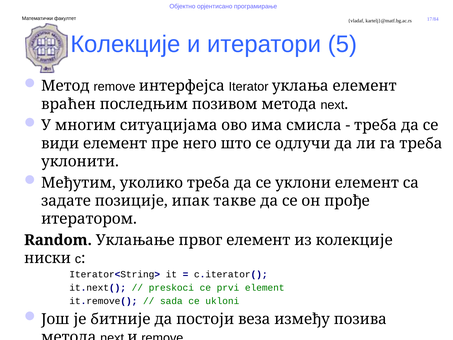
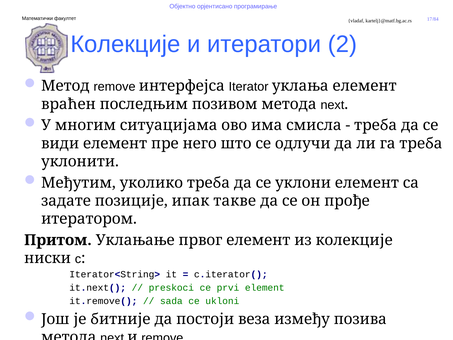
5: 5 -> 2
Random: Random -> Притом
